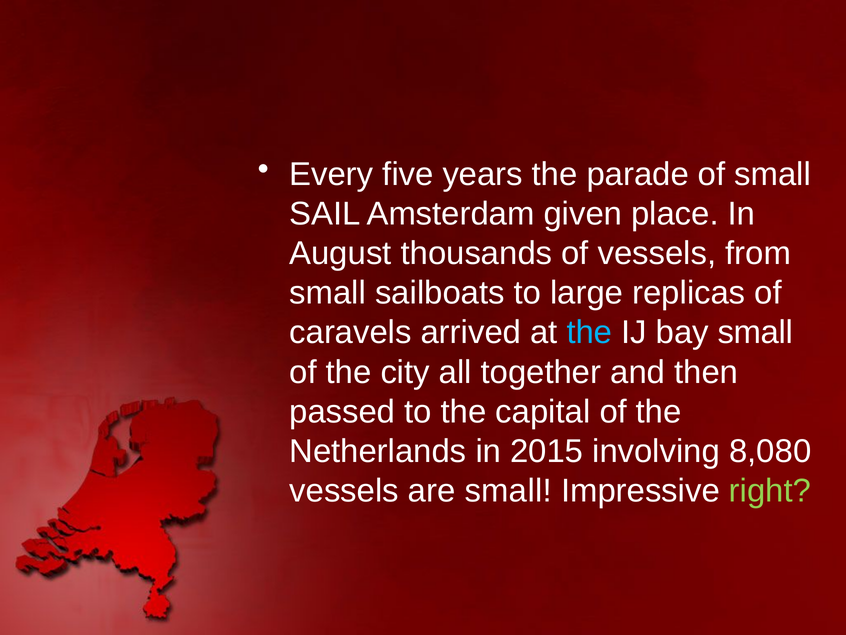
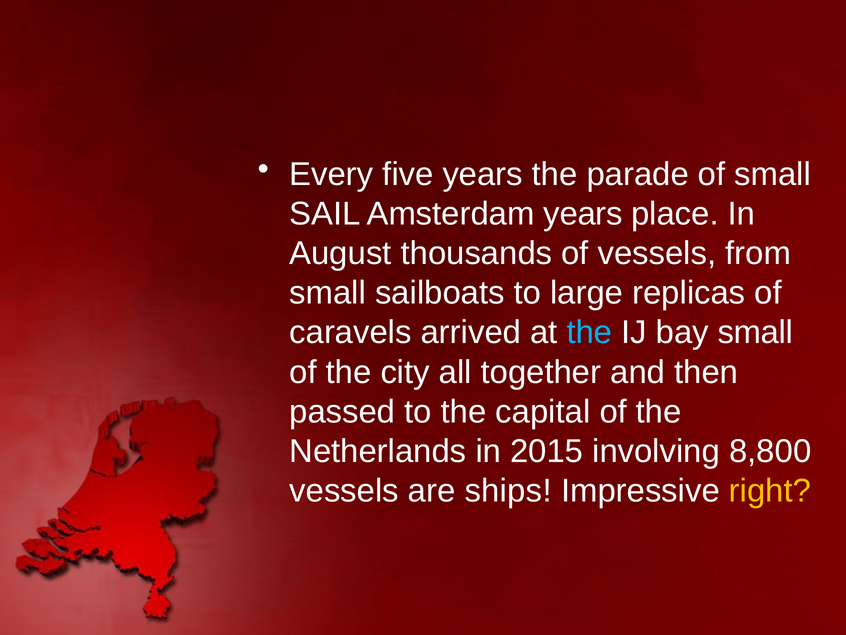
Amsterdam given: given -> years
8,080: 8,080 -> 8,800
are small: small -> ships
right colour: light green -> yellow
